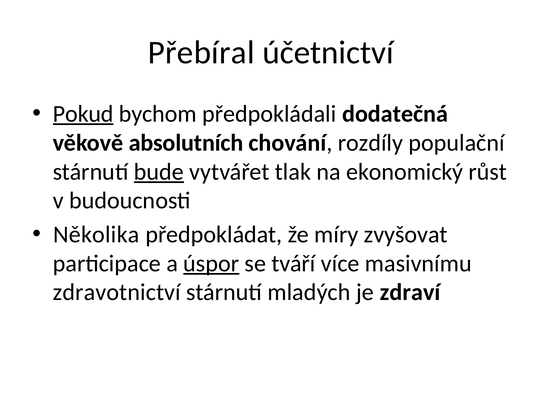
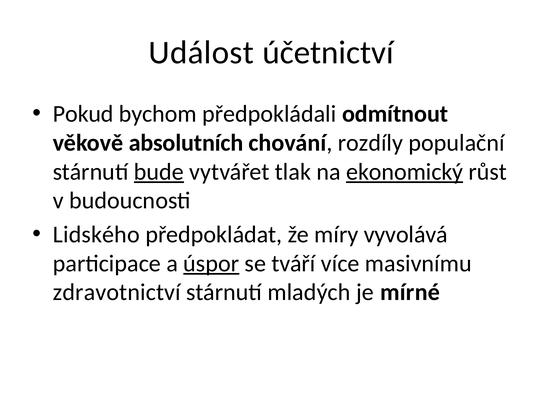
Přebíral: Přebíral -> Událost
Pokud underline: present -> none
dodatečná: dodatečná -> odmítnout
ekonomický underline: none -> present
Několika: Několika -> Lidského
zvyšovat: zvyšovat -> vyvolává
zdraví: zdraví -> mírné
